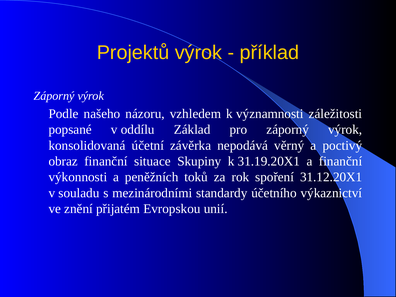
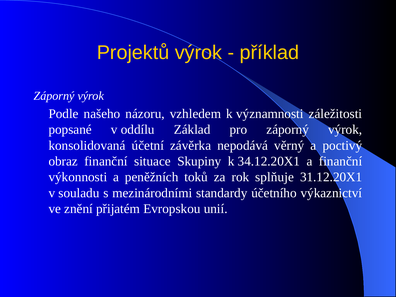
31.19.20X1: 31.19.20X1 -> 34.12.20X1
spoření: spoření -> splňuje
